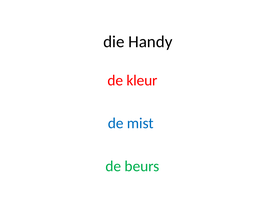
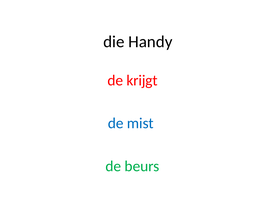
kleur: kleur -> krijgt
